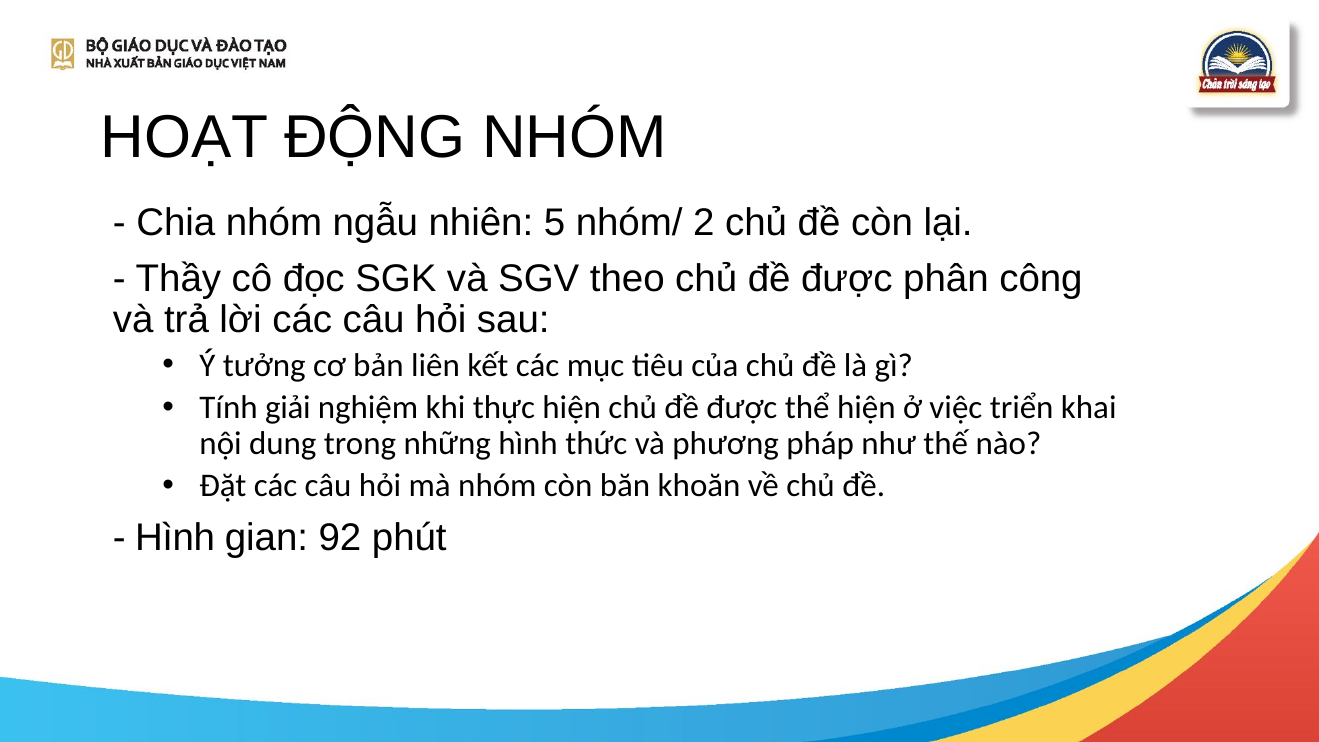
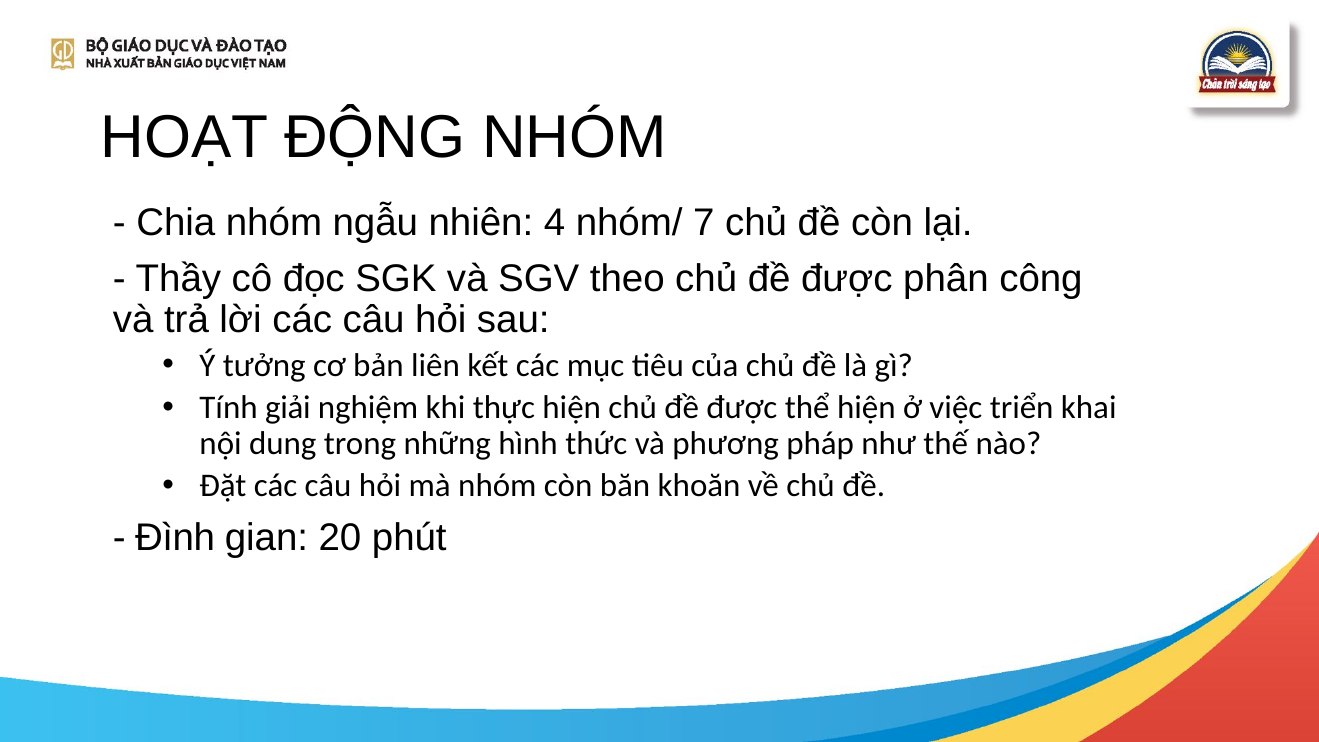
5: 5 -> 4
2: 2 -> 7
Hình at (175, 538): Hình -> Đình
92: 92 -> 20
